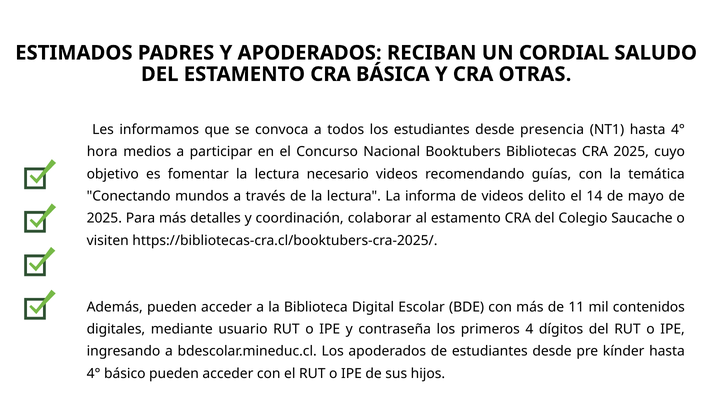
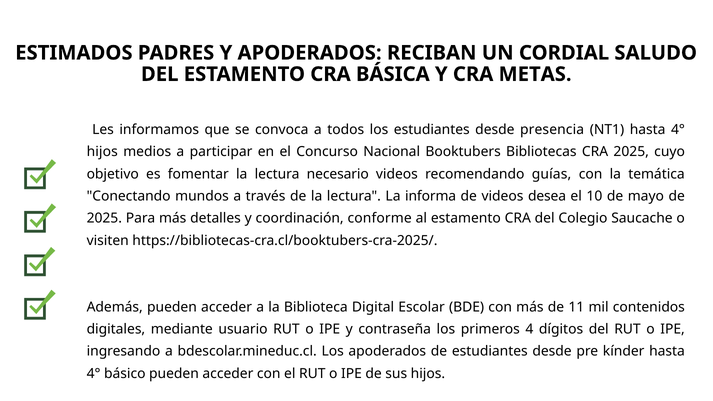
OTRAS: OTRAS -> METAS
hora at (102, 152): hora -> hijos
delito: delito -> desea
14: 14 -> 10
colaborar: colaborar -> conforme
